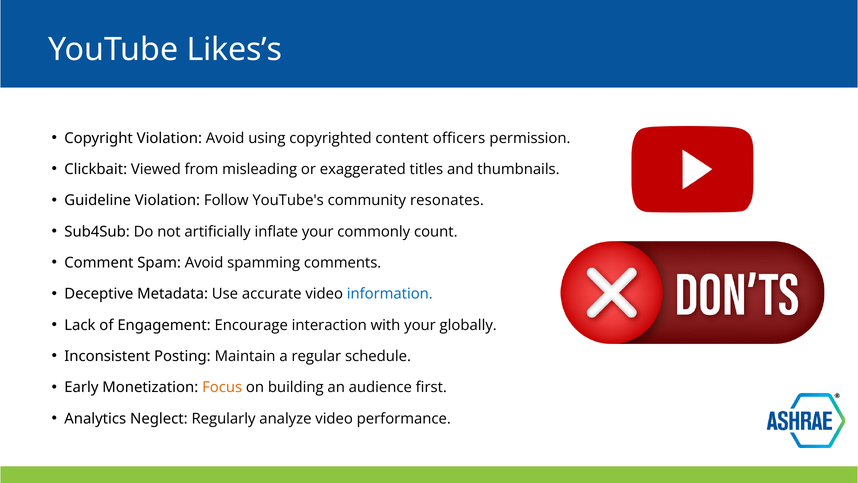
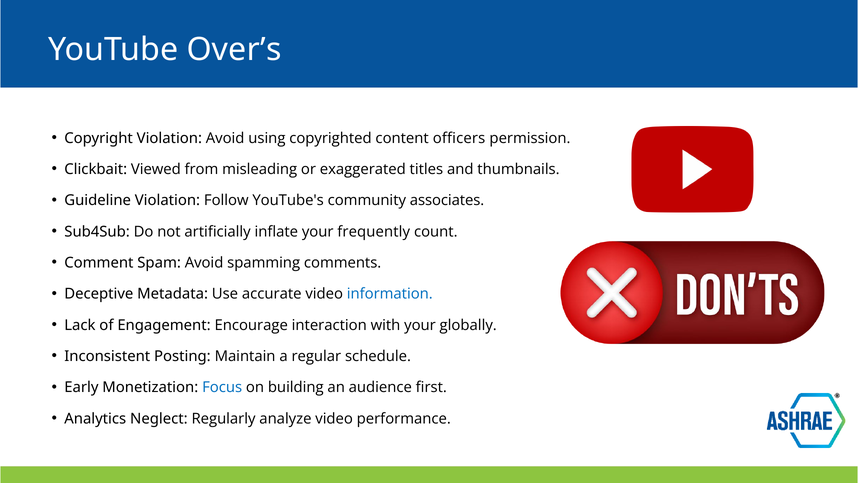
Likes’s: Likes’s -> Over’s
resonates: resonates -> associates
commonly: commonly -> frequently
Focus colour: orange -> blue
